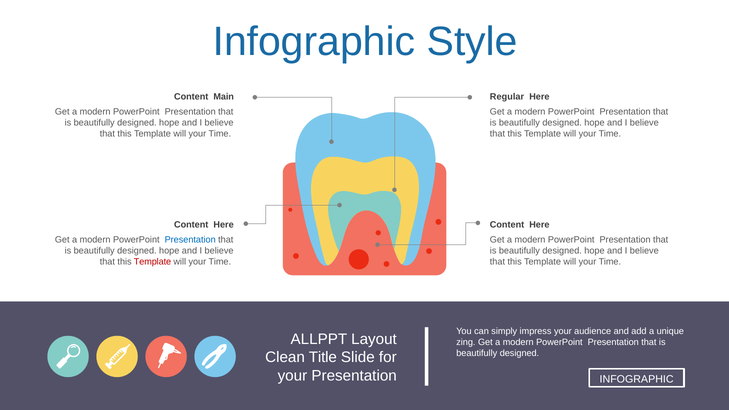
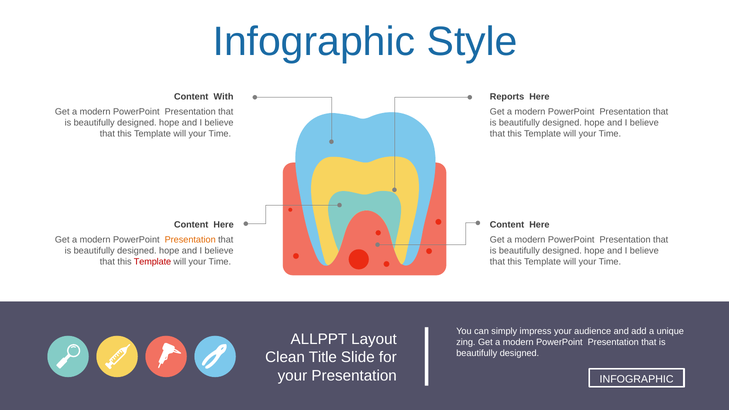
Main: Main -> With
Regular: Regular -> Reports
Presentation at (190, 240) colour: blue -> orange
